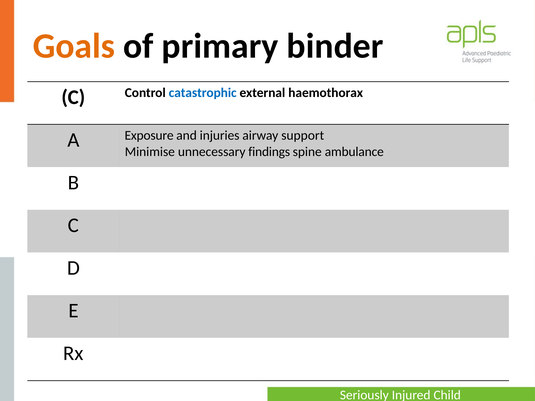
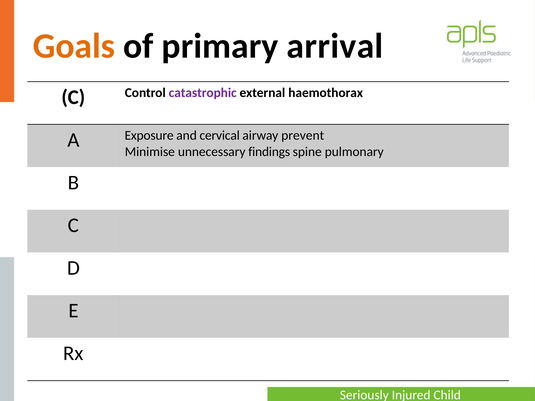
binder: binder -> arrival
catastrophic colour: blue -> purple
injuries: injuries -> cervical
support: support -> prevent
ambulance: ambulance -> pulmonary
